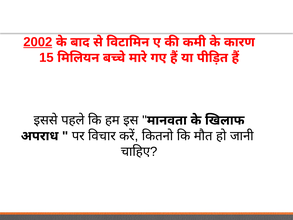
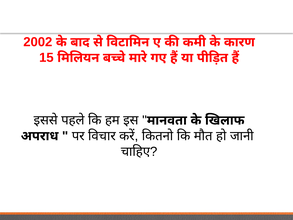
2002 underline: present -> none
